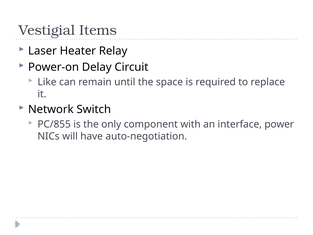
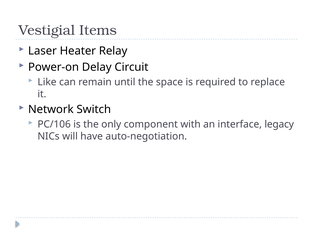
PC/855: PC/855 -> PC/106
power: power -> legacy
